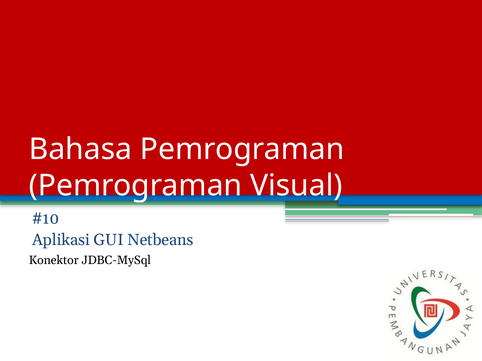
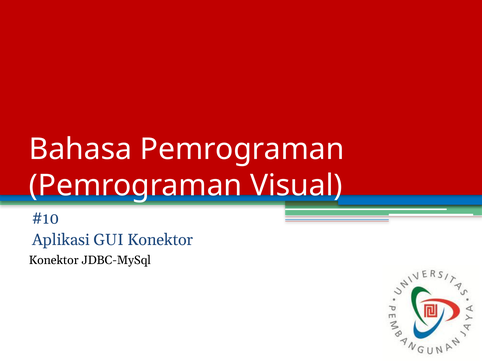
GUI Netbeans: Netbeans -> Konektor
